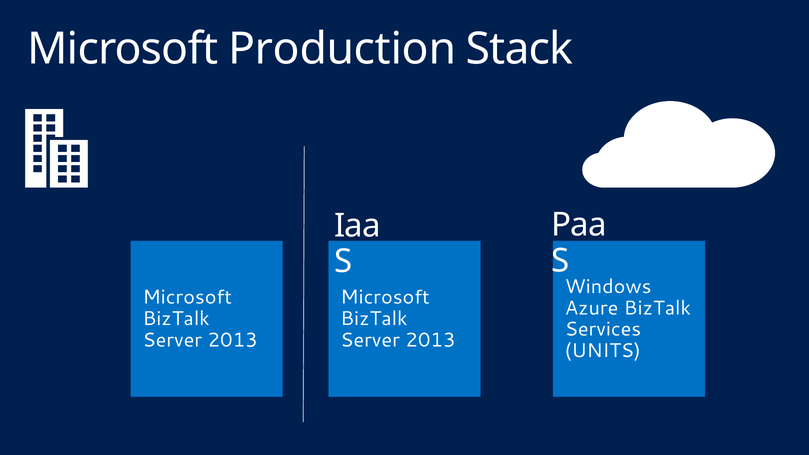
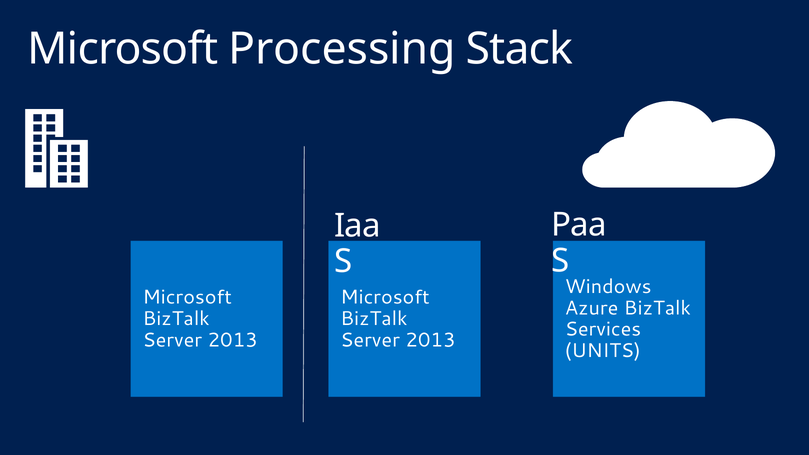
Production: Production -> Processing
